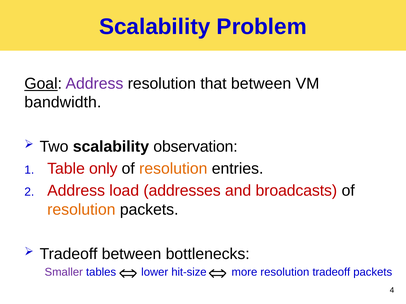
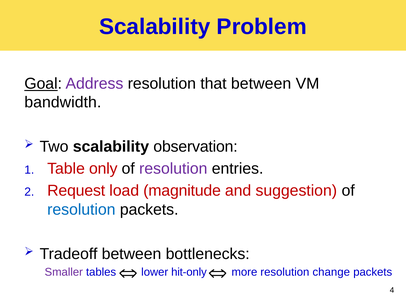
resolution at (173, 169) colour: orange -> purple
Address at (76, 191): Address -> Request
addresses: addresses -> magnitude
broadcasts: broadcasts -> suggestion
resolution at (81, 210) colour: orange -> blue
hit-size: hit-size -> hit-only
resolution tradeoff: tradeoff -> change
